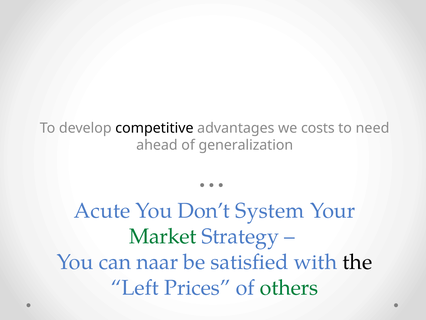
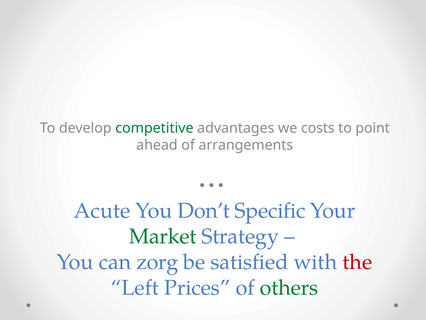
competitive colour: black -> green
need: need -> point
generalization: generalization -> arrangements
System: System -> Specific
naar: naar -> zorg
the colour: black -> red
